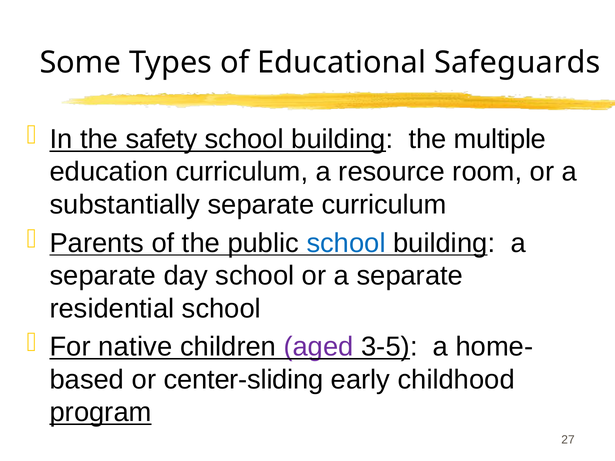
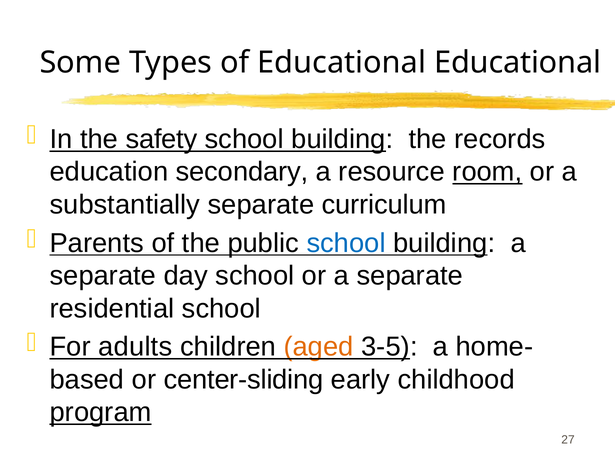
Educational Safeguards: Safeguards -> Educational
multiple: multiple -> records
education curriculum: curriculum -> secondary
room underline: none -> present
native: native -> adults
aged colour: purple -> orange
